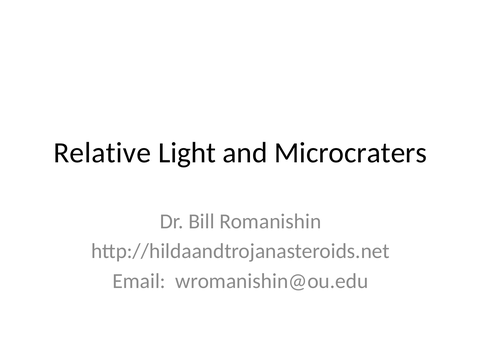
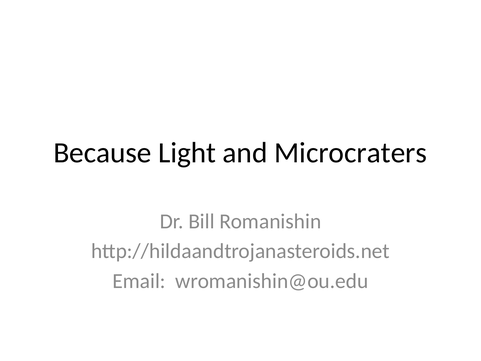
Relative: Relative -> Because
